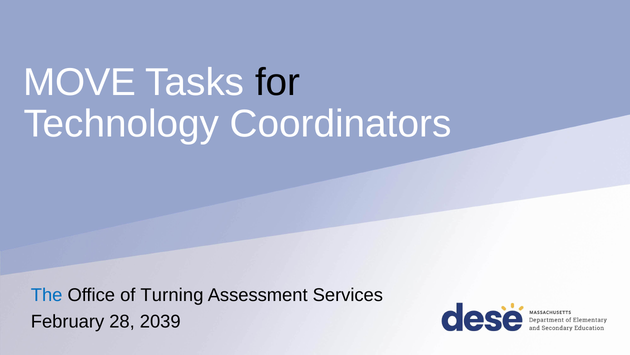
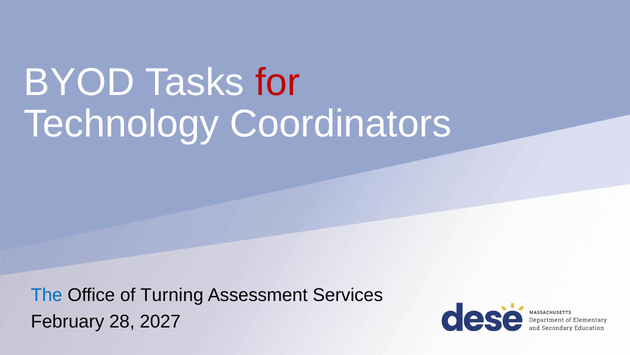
MOVE: MOVE -> BYOD
for colour: black -> red
2039: 2039 -> 2027
